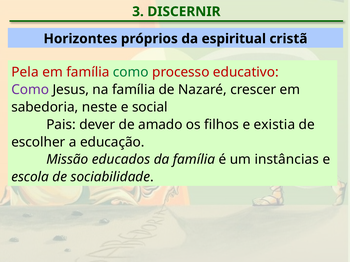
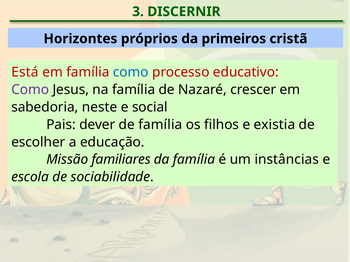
espiritual: espiritual -> primeiros
Pela: Pela -> Está
como at (131, 72) colour: green -> blue
de amado: amado -> família
educados: educados -> familiares
